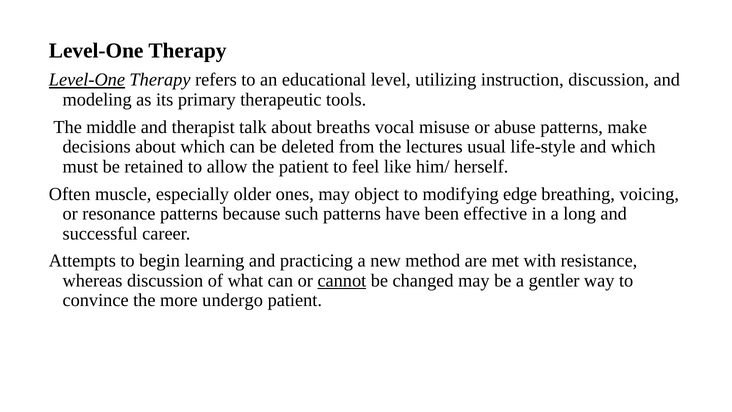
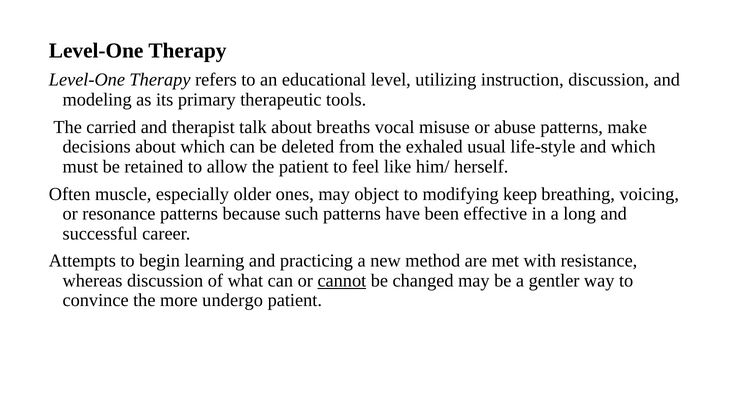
Level-One at (87, 80) underline: present -> none
middle: middle -> carried
lectures: lectures -> exhaled
edge: edge -> keep
